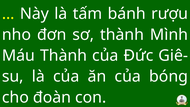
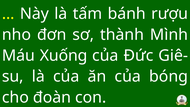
Máu Thành: Thành -> Xuống
